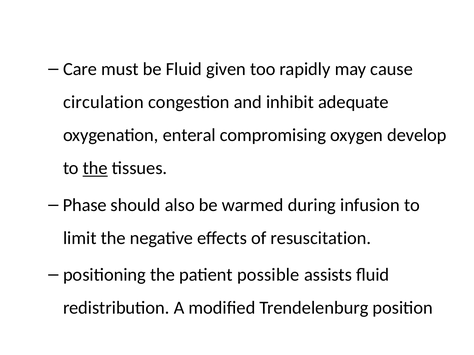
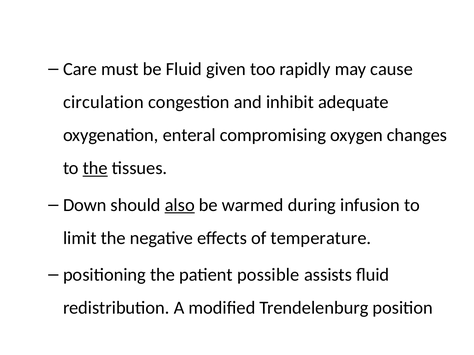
develop: develop -> changes
Phase: Phase -> Down
also underline: none -> present
resuscitation: resuscitation -> temperature
